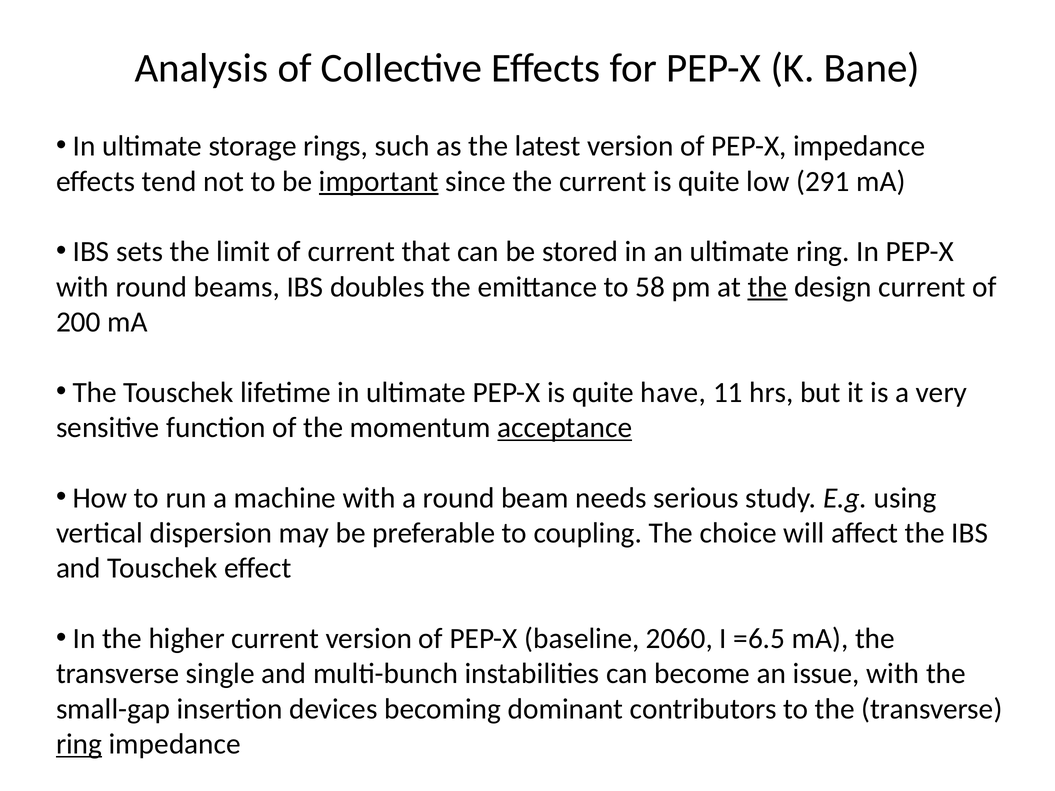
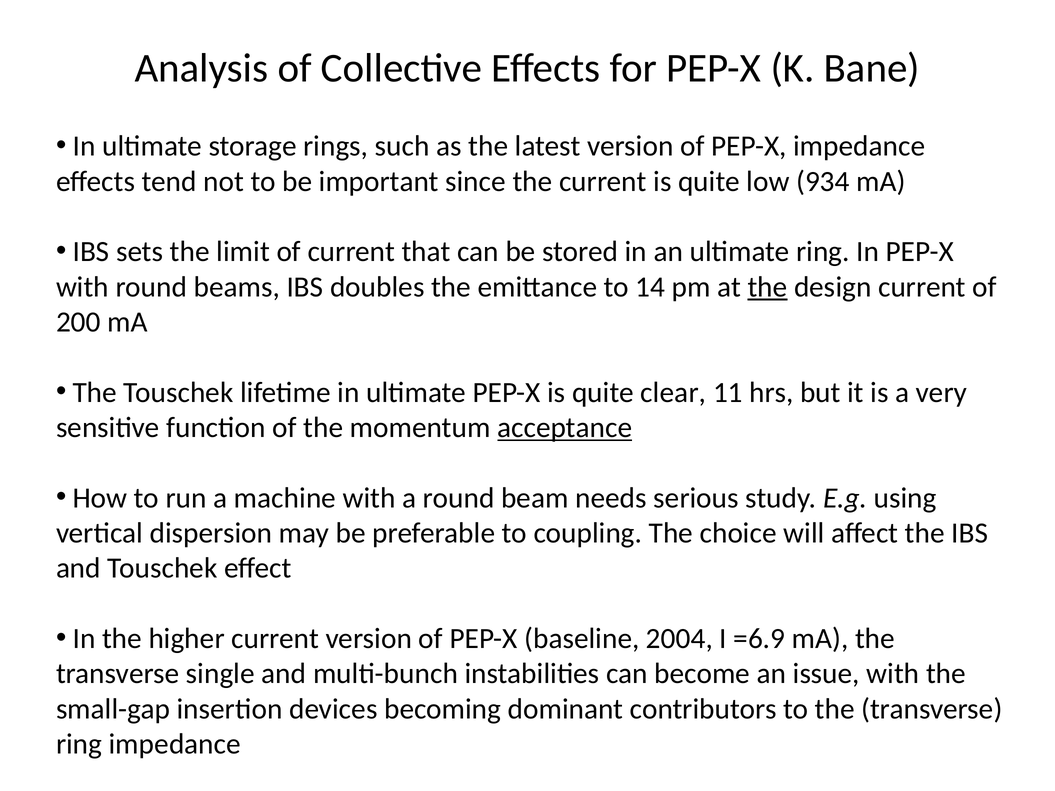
important underline: present -> none
291: 291 -> 934
58: 58 -> 14
have: have -> clear
2060: 2060 -> 2004
=6.5: =6.5 -> =6.9
ring at (79, 744) underline: present -> none
